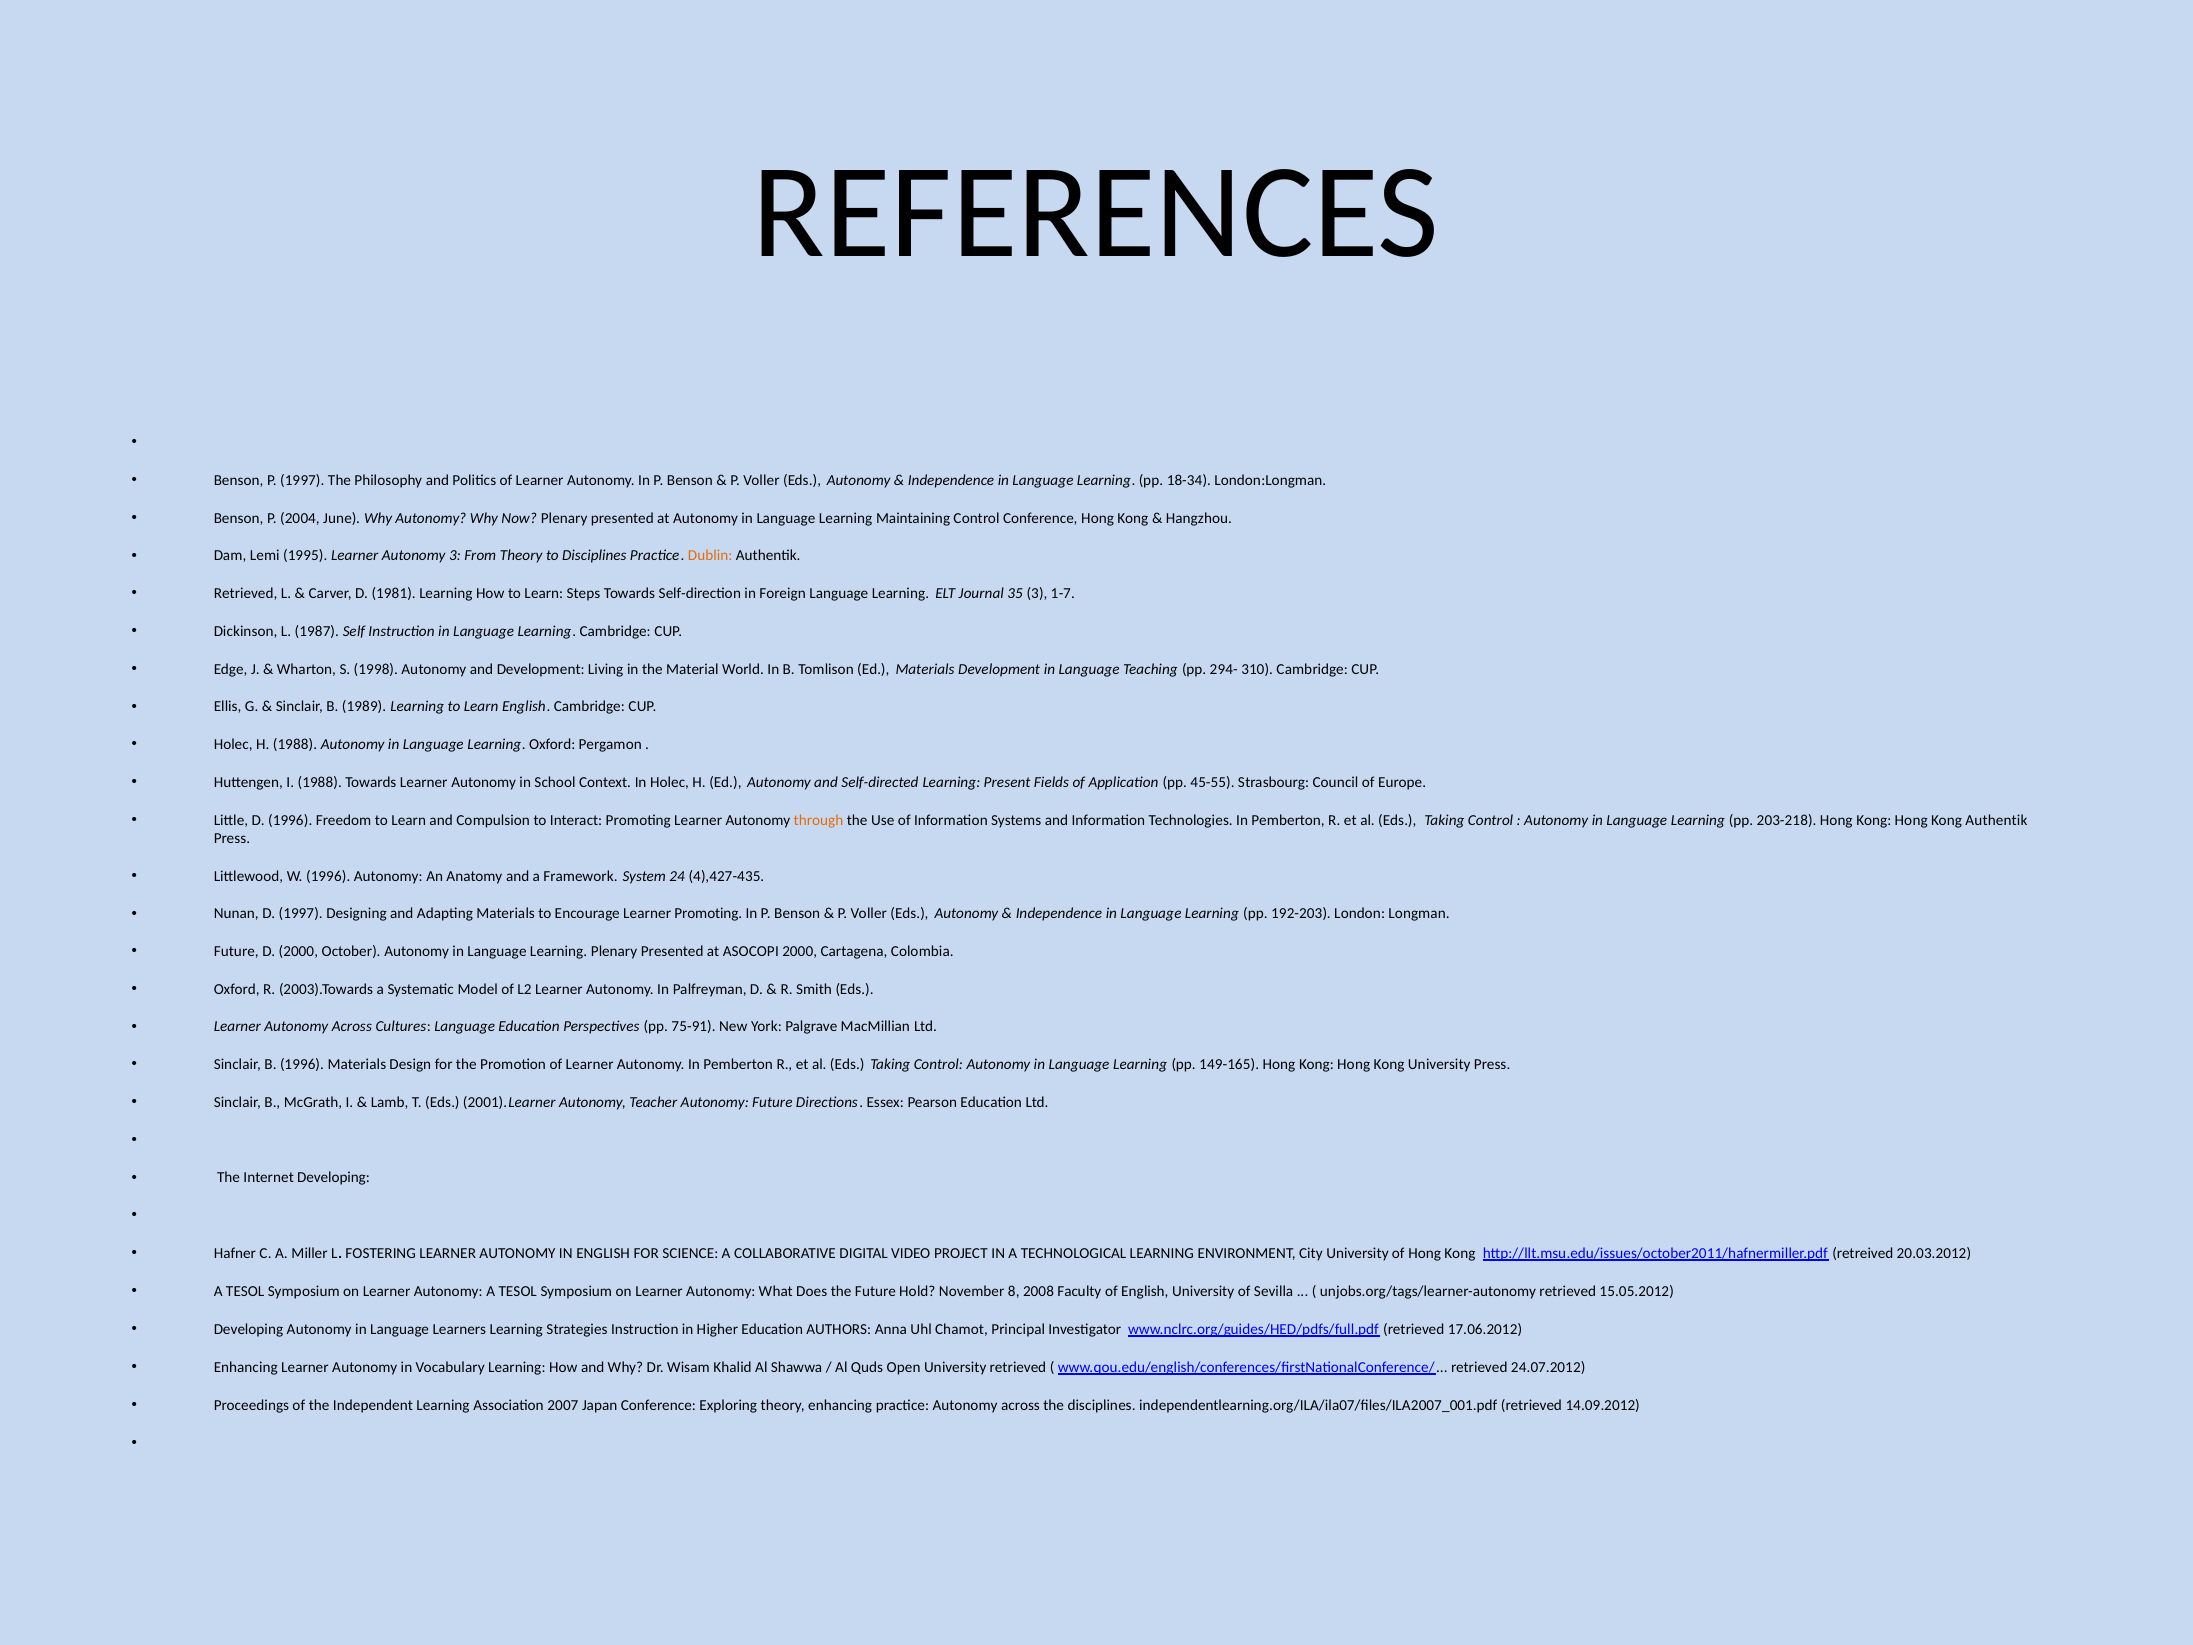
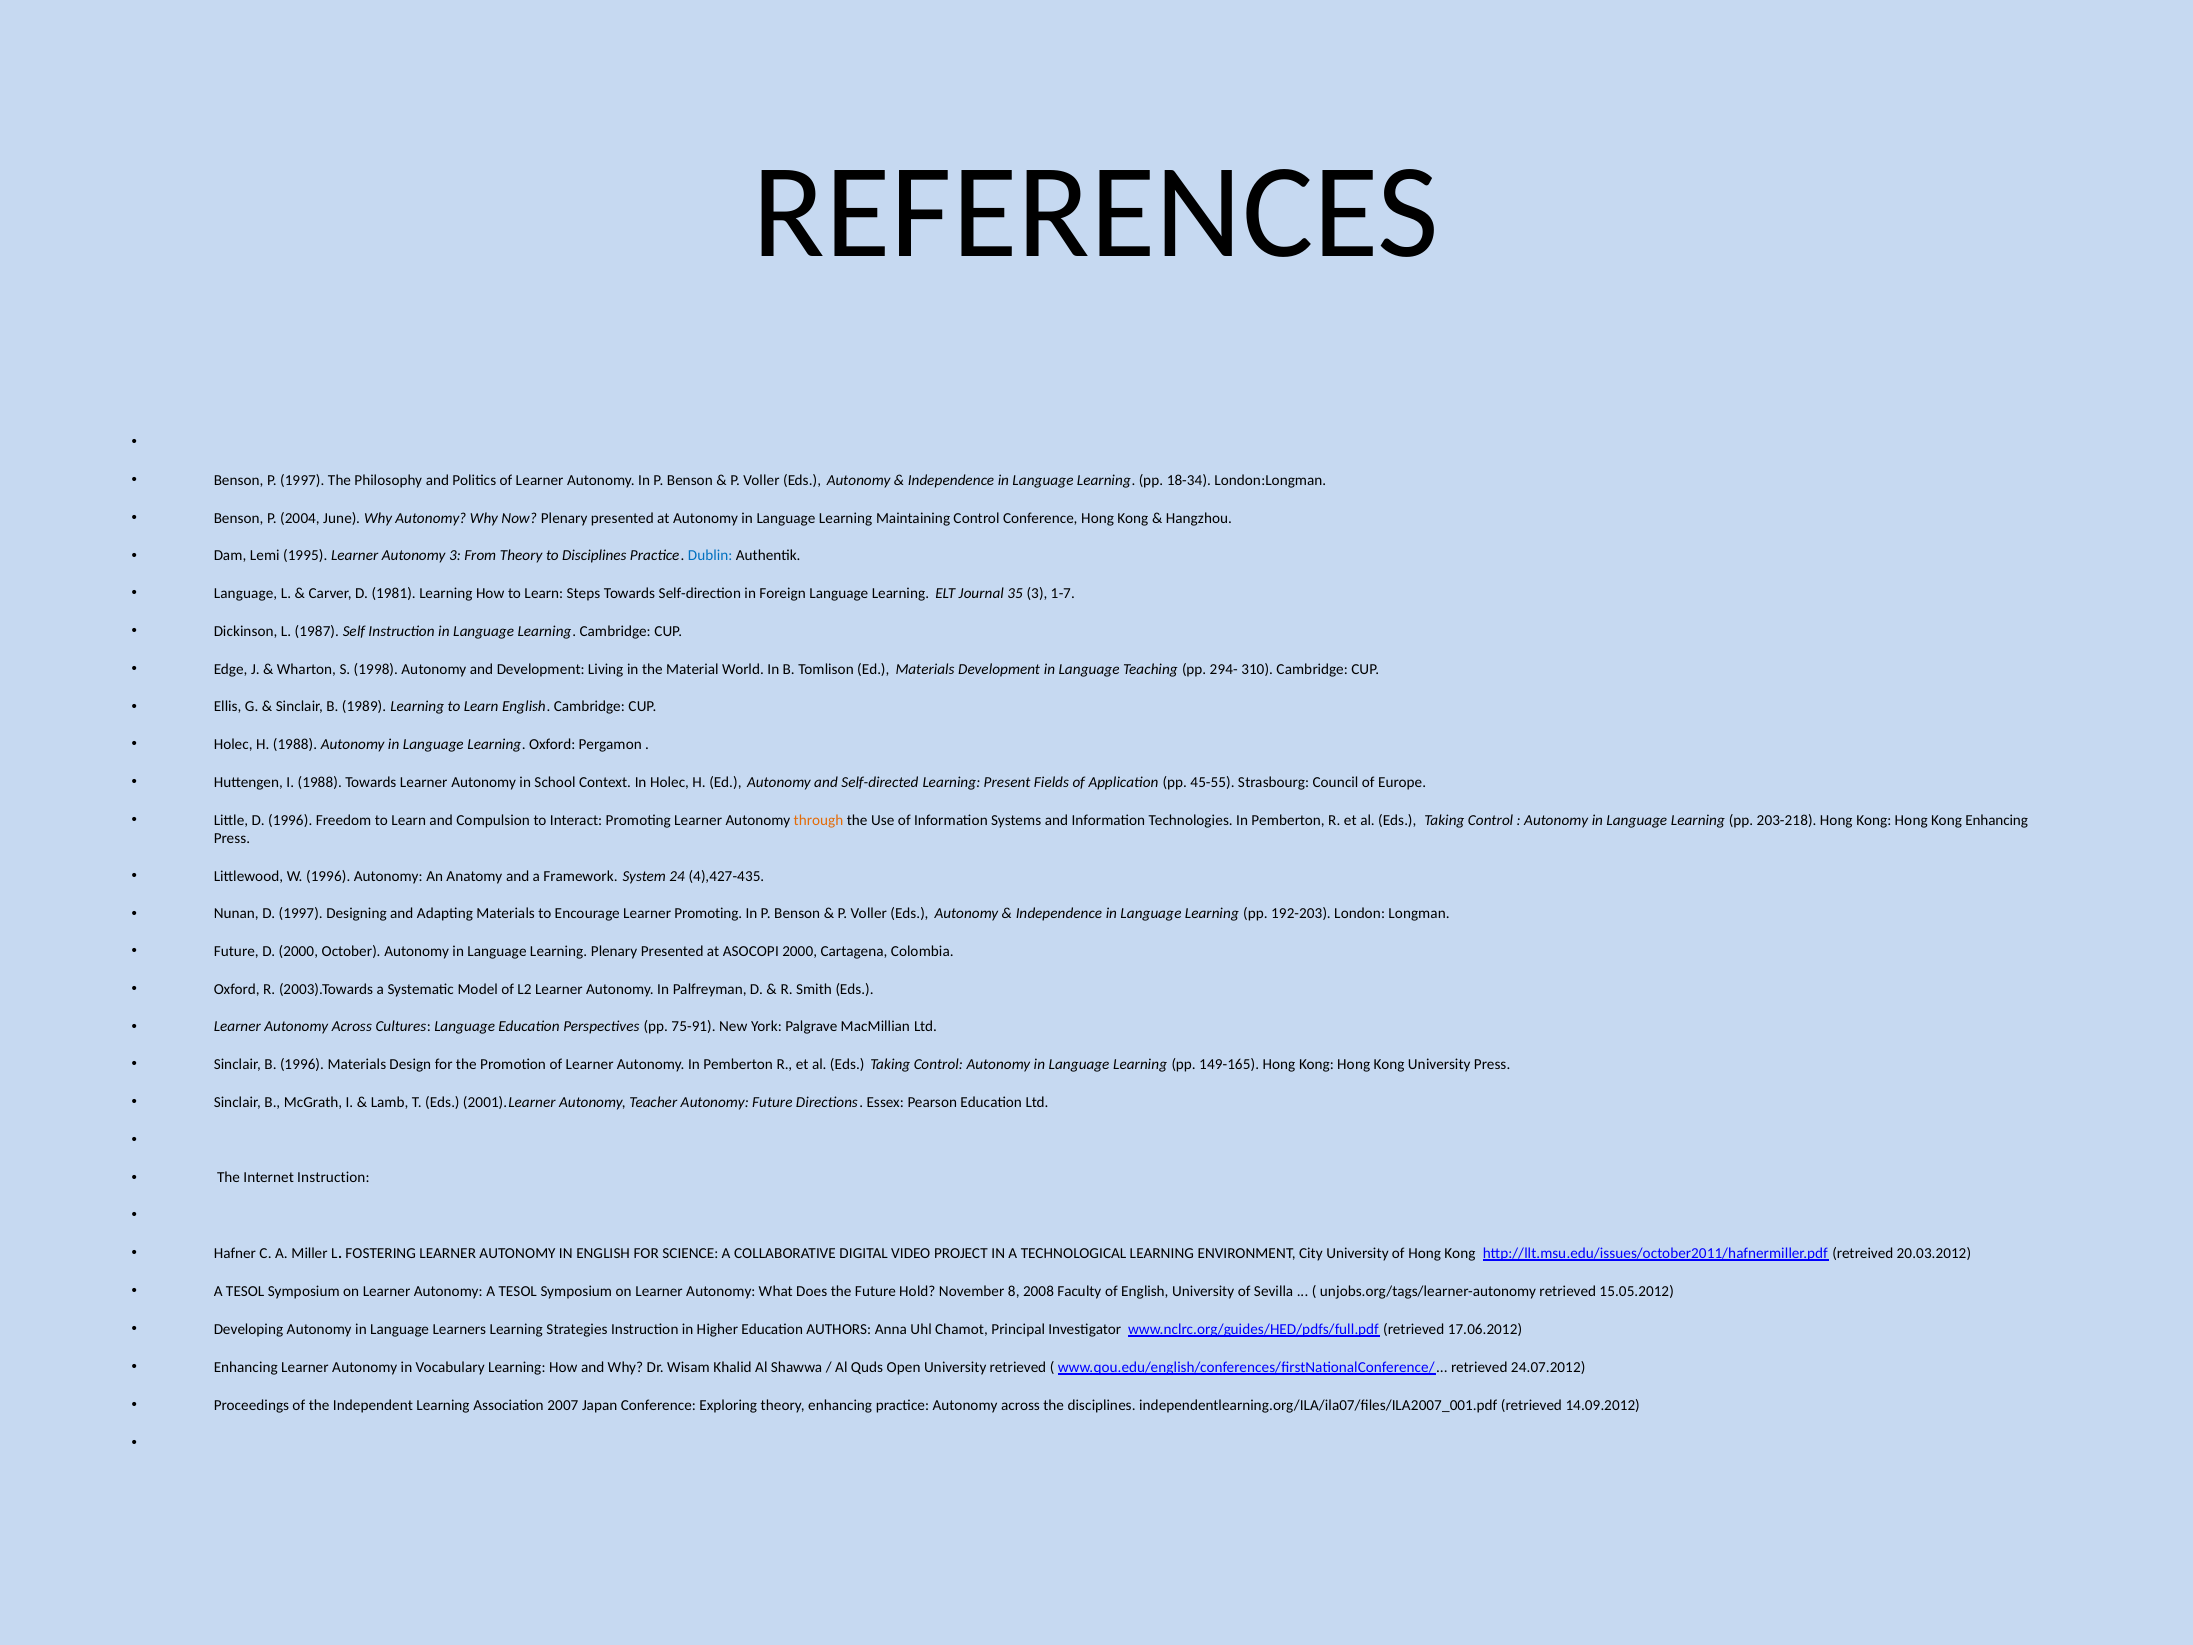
Dublin colour: orange -> blue
Retrieved at (246, 594): Retrieved -> Language
Kong Authentik: Authentik -> Enhancing
Internet Developing: Developing -> Instruction
